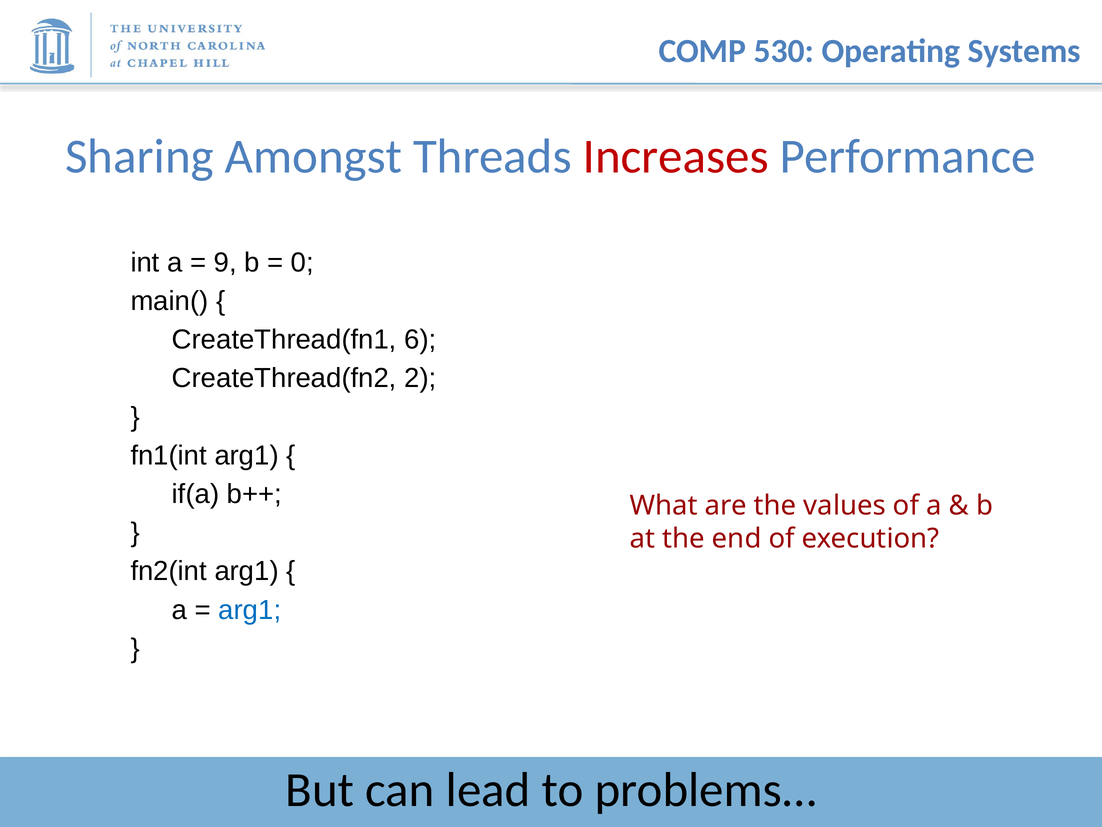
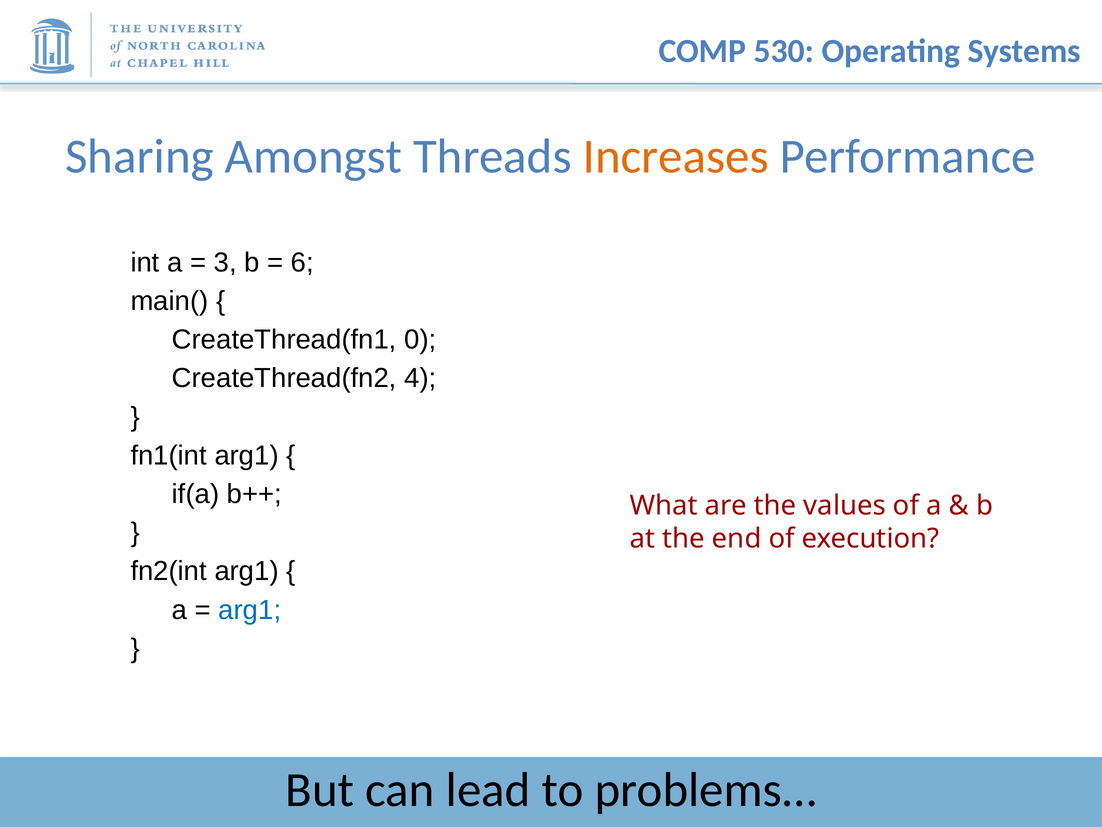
Increases colour: red -> orange
9: 9 -> 3
0: 0 -> 6
6: 6 -> 0
2: 2 -> 4
